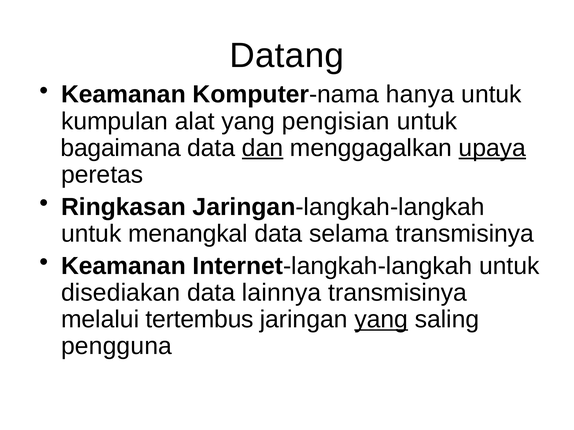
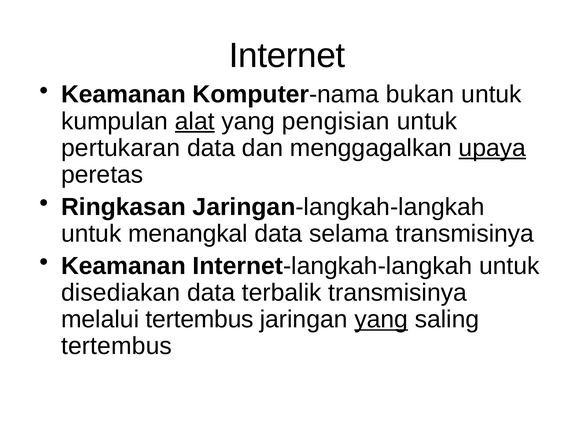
Datang: Datang -> Internet
hanya: hanya -> bukan
alat underline: none -> present
bagaimana: bagaimana -> pertukaran
dan underline: present -> none
lainnya: lainnya -> terbalik
pengguna at (117, 346): pengguna -> tertembus
